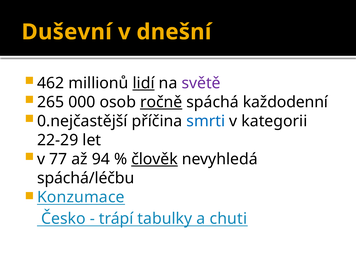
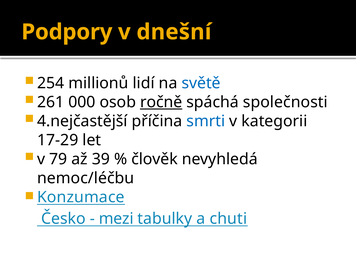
Duševní: Duševní -> Podpory
462: 462 -> 254
lidí underline: present -> none
světě colour: purple -> blue
265: 265 -> 261
každodenní: každodenní -> společnosti
0.nejčastější: 0.nejčastější -> 4.nejčastější
22-29: 22-29 -> 17-29
77: 77 -> 79
94: 94 -> 39
člověk underline: present -> none
spáchá/léčbu: spáchá/léčbu -> nemoc/léčbu
trápí: trápí -> mezi
